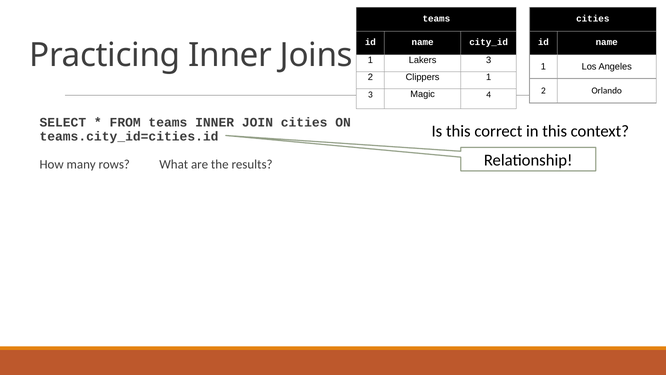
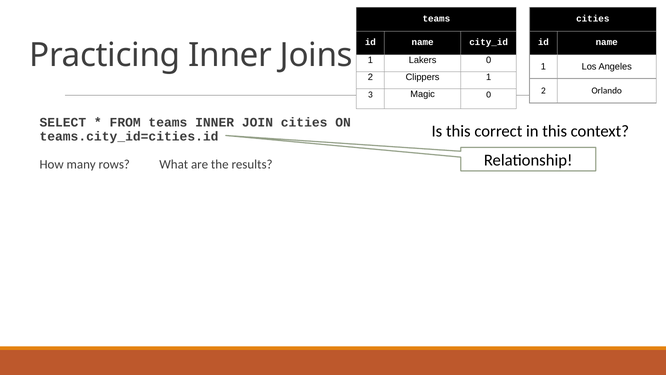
Lakers 3: 3 -> 0
Magic 4: 4 -> 0
